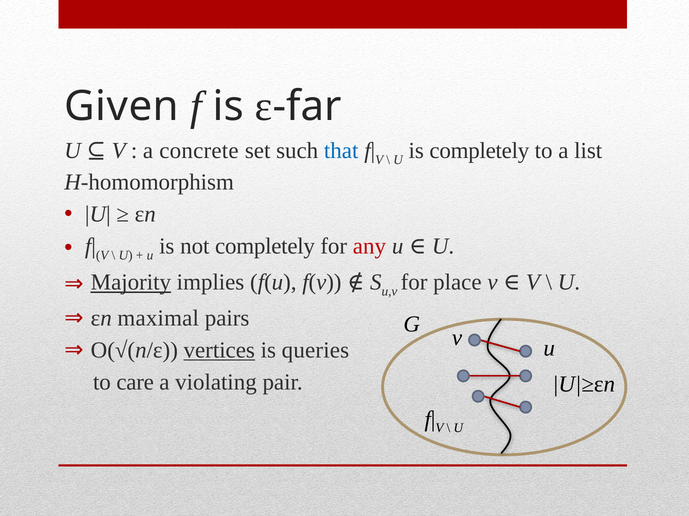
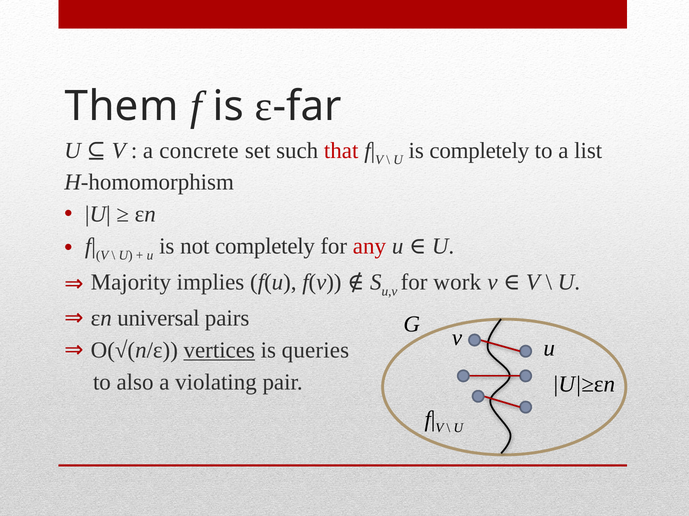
Given: Given -> Them
that colour: blue -> red
Majority underline: present -> none
place: place -> work
maximal: maximal -> universal
care: care -> also
